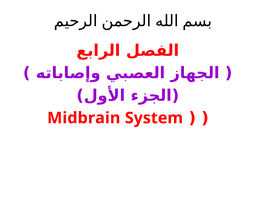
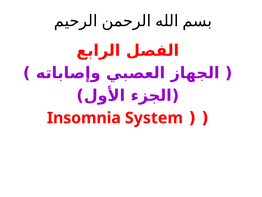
Midbrain: Midbrain -> Insomnia
